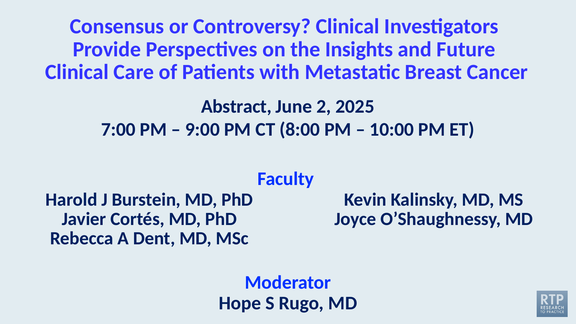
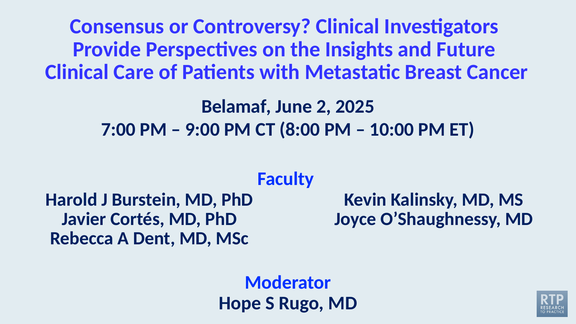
Abstract: Abstract -> Belamaf
